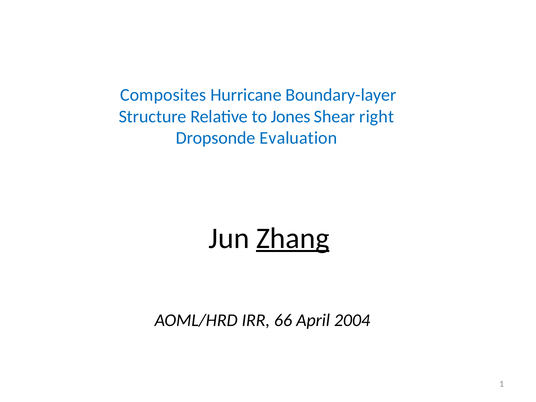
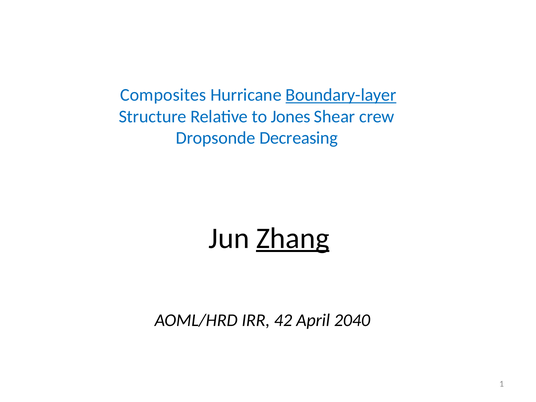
Boundary-layer underline: none -> present
right: right -> crew
Evaluation: Evaluation -> Decreasing
66: 66 -> 42
2004: 2004 -> 2040
